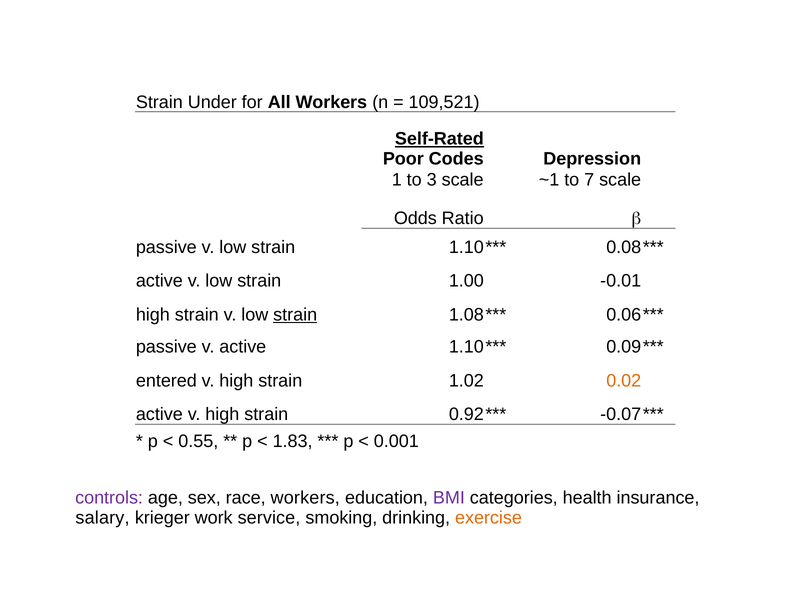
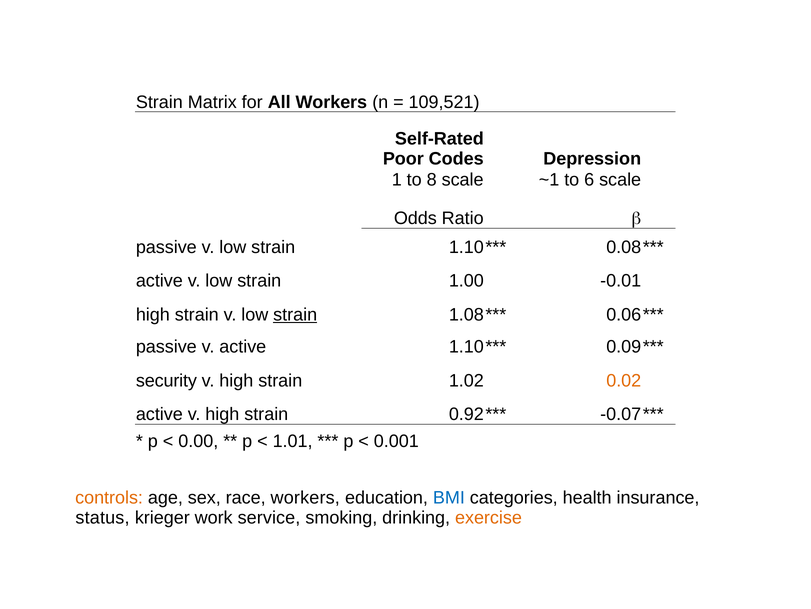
Under: Under -> Matrix
Self-Rated underline: present -> none
3: 3 -> 8
7: 7 -> 6
entered: entered -> security
0.55: 0.55 -> 0.00
1.83: 1.83 -> 1.01
controls colour: purple -> orange
BMI colour: purple -> blue
salary: salary -> status
